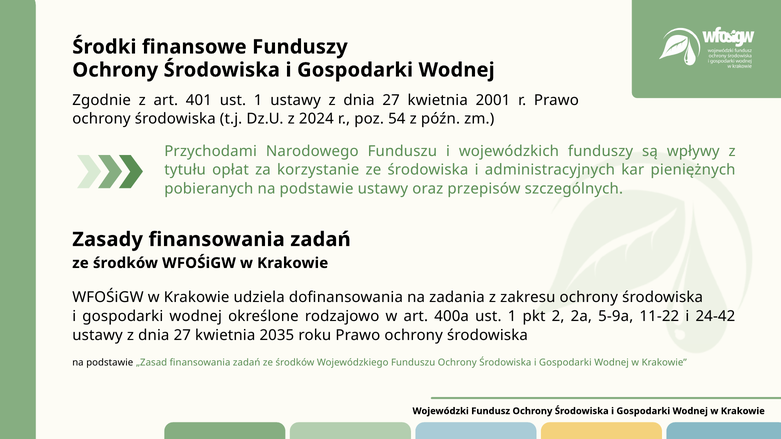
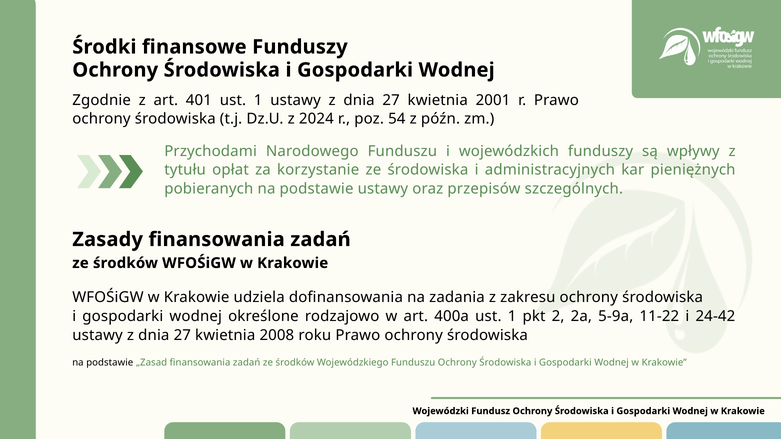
2035: 2035 -> 2008
